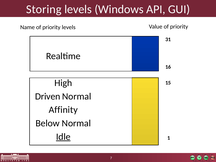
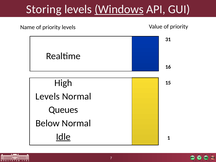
Windows underline: none -> present
Driven at (48, 96): Driven -> Levels
Affinity: Affinity -> Queues
